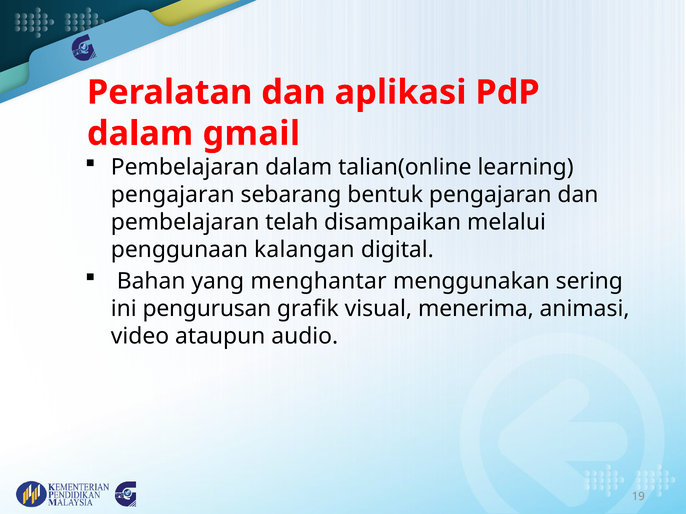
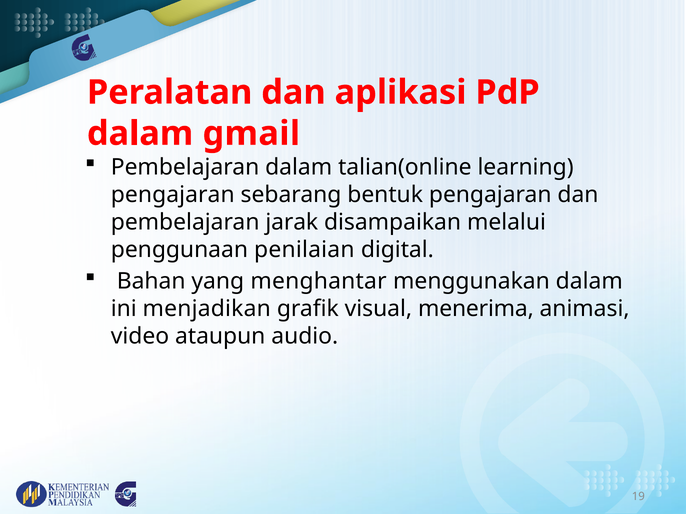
telah: telah -> jarak
kalangan: kalangan -> penilaian
menggunakan sering: sering -> dalam
pengurusan: pengurusan -> menjadikan
